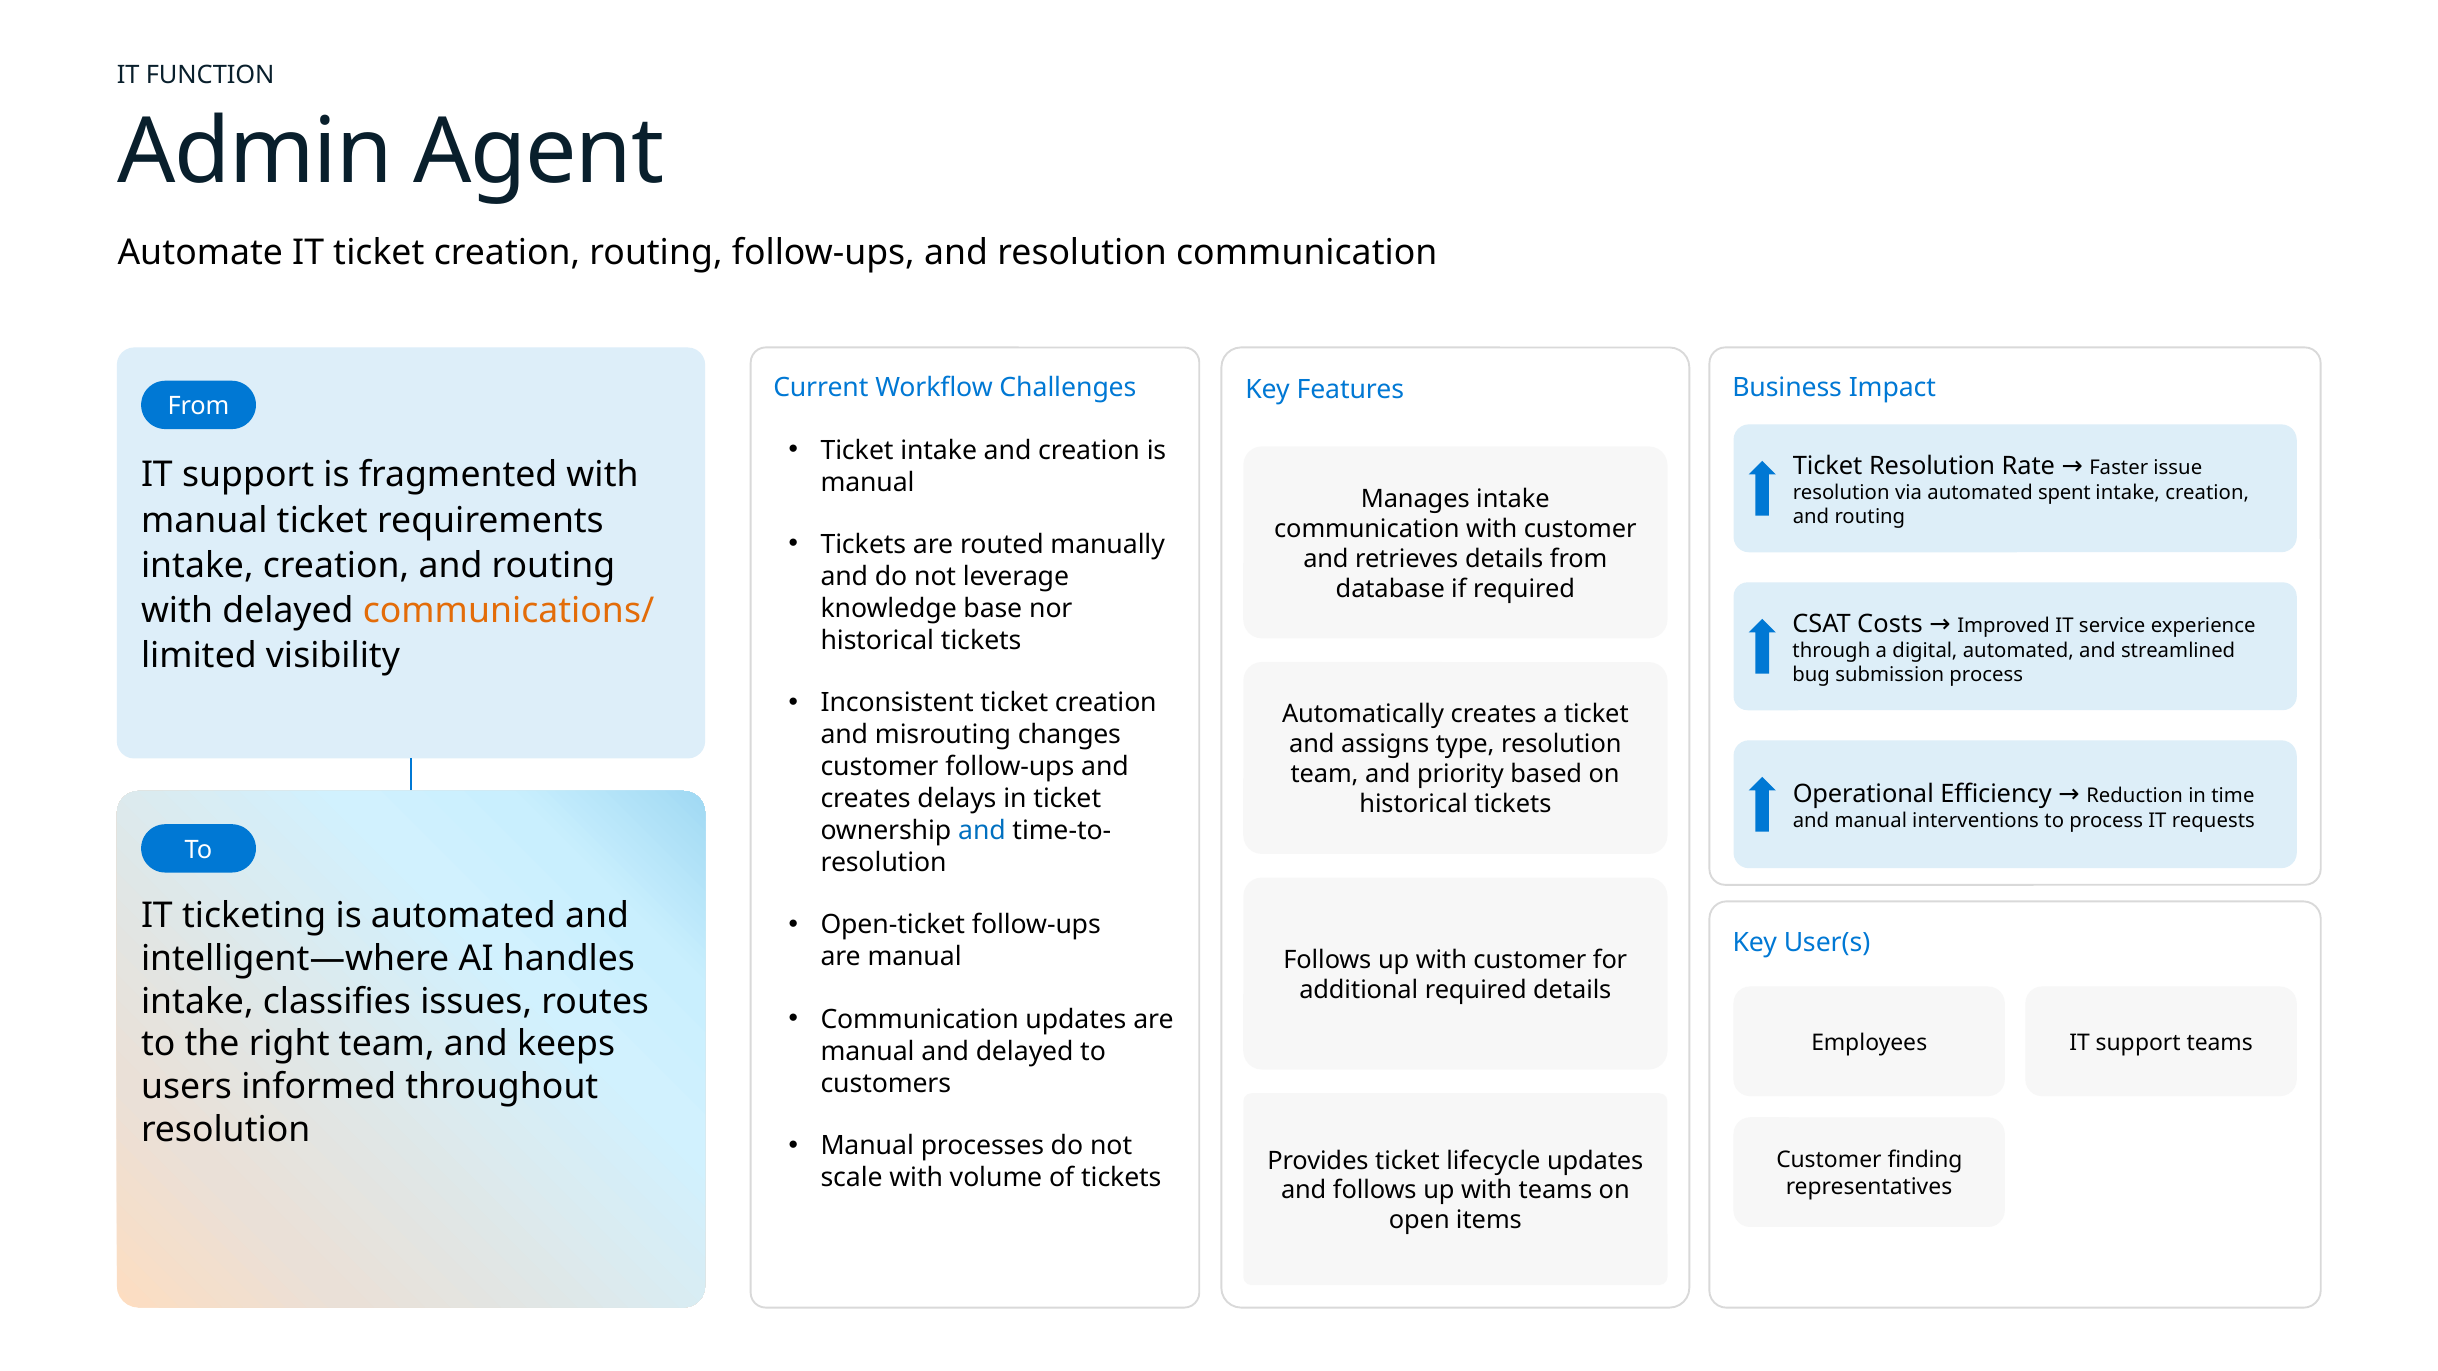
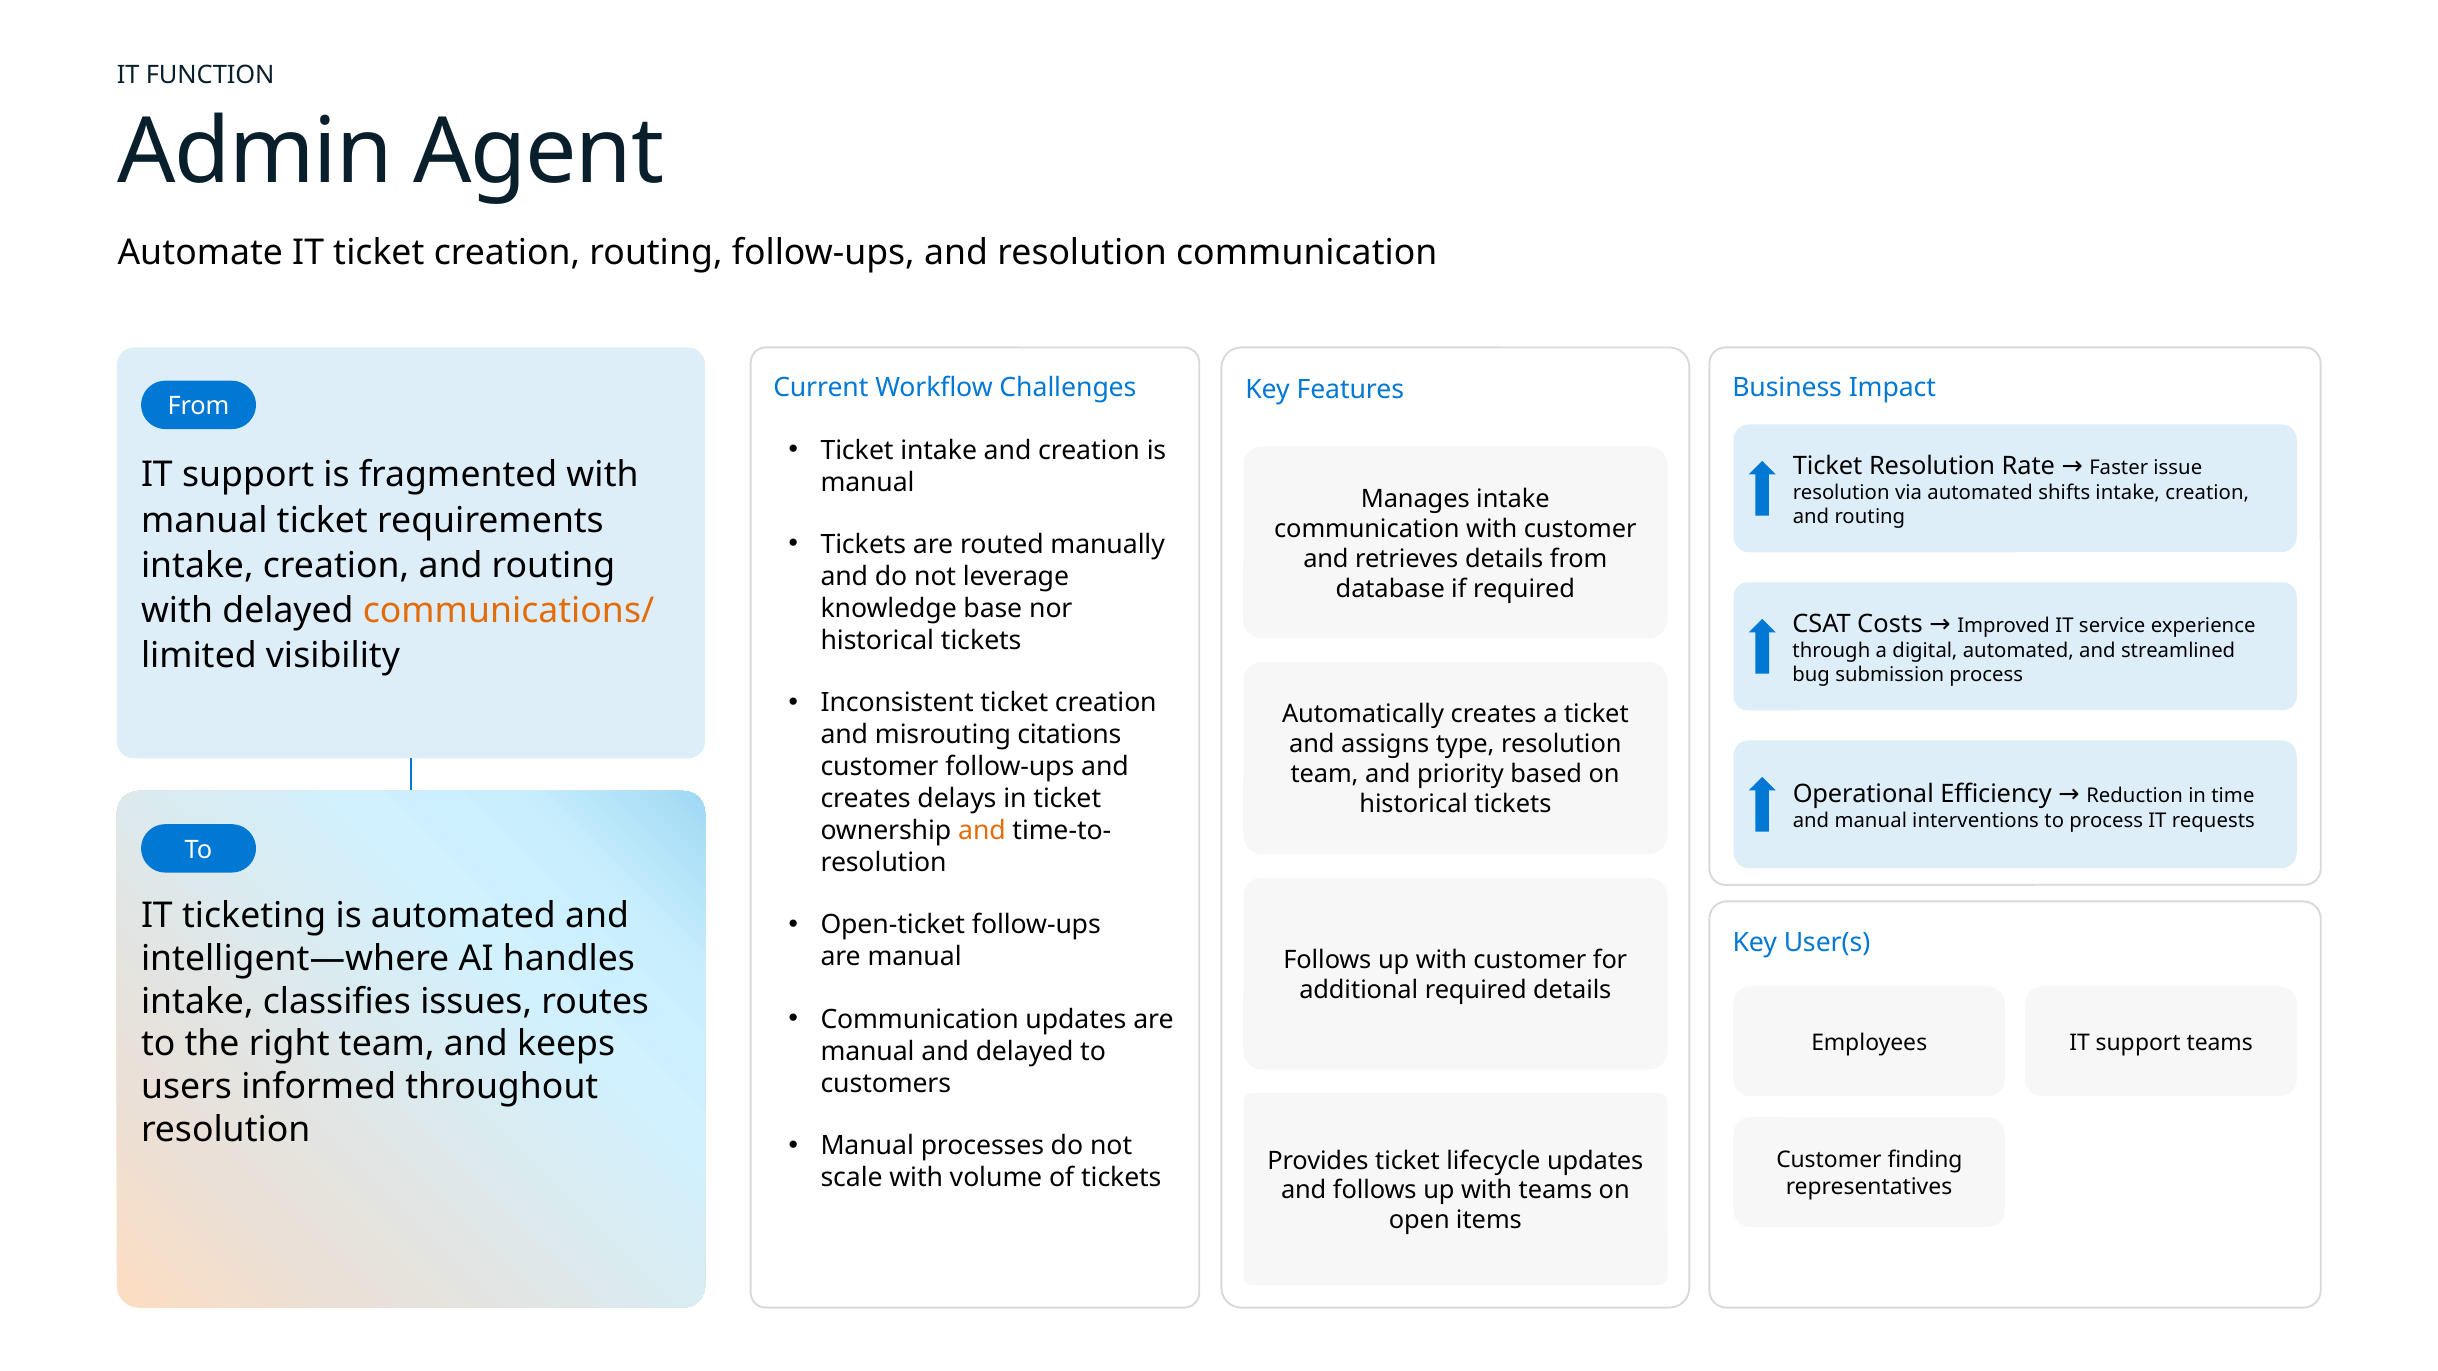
spent: spent -> shifts
changes: changes -> citations
and at (982, 831) colour: blue -> orange
